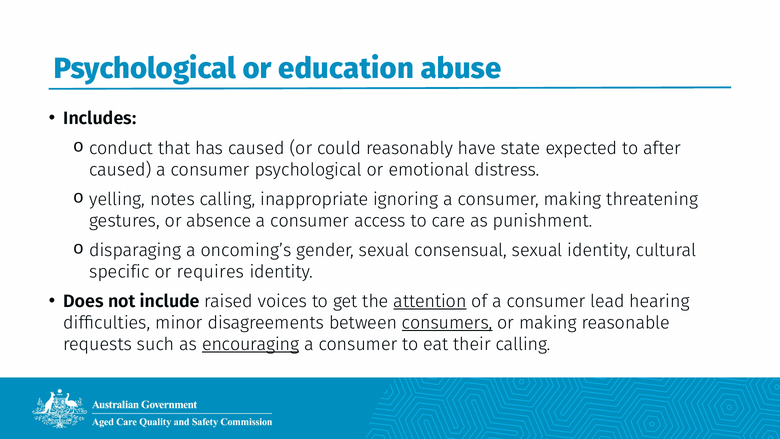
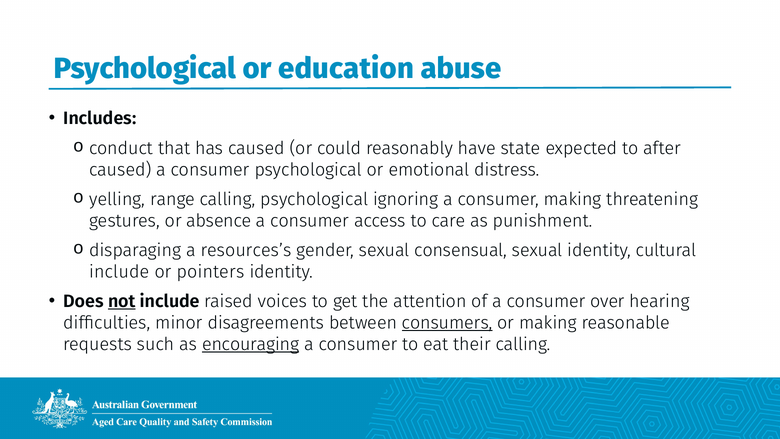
notes: notes -> range
calling inappropriate: inappropriate -> psychological
oncoming’s: oncoming’s -> resources’s
specific at (119, 272): specific -> include
requires: requires -> pointers
not underline: none -> present
attention underline: present -> none
lead: lead -> over
